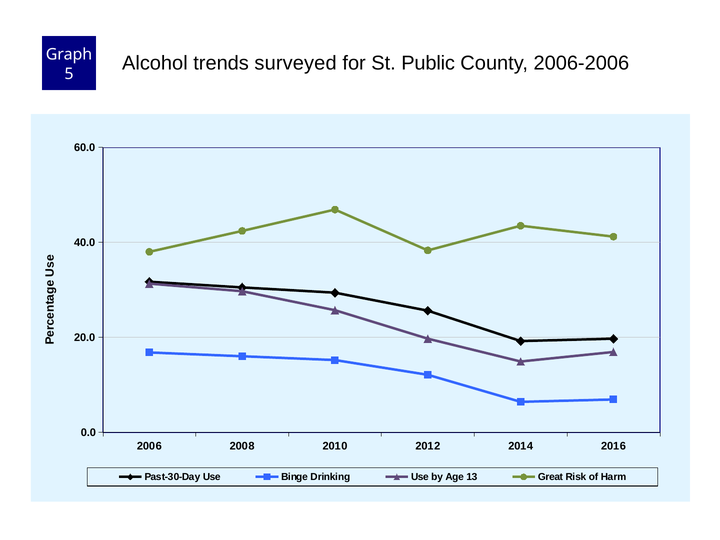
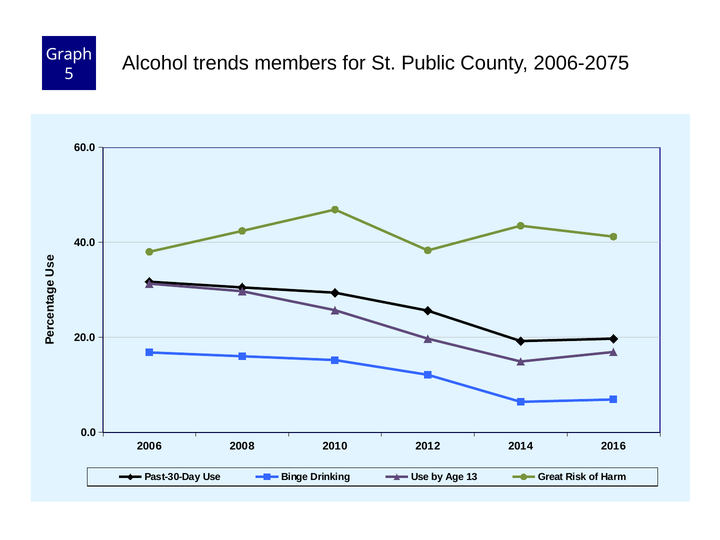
surveyed: surveyed -> members
2006-2006: 2006-2006 -> 2006-2075
